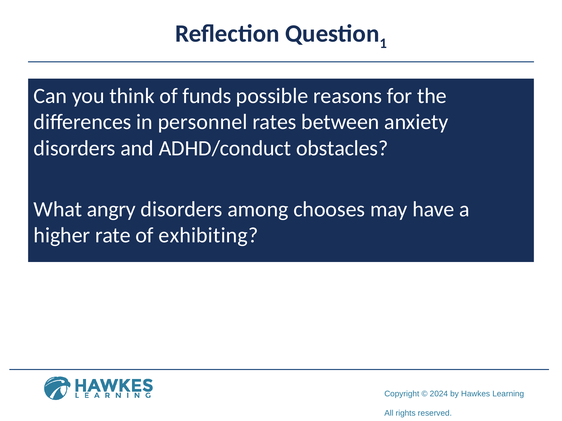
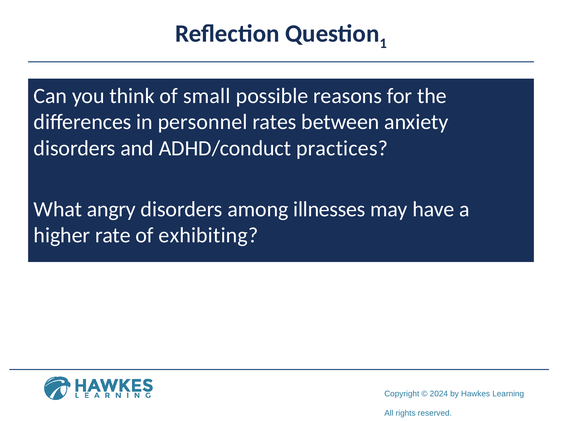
funds: funds -> small
obstacles: obstacles -> practices
chooses: chooses -> illnesses
